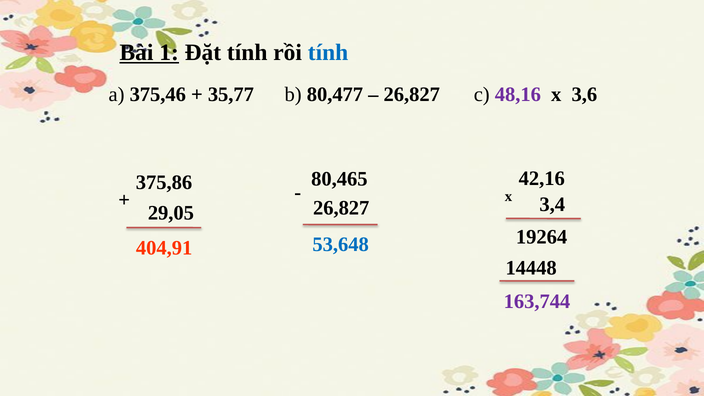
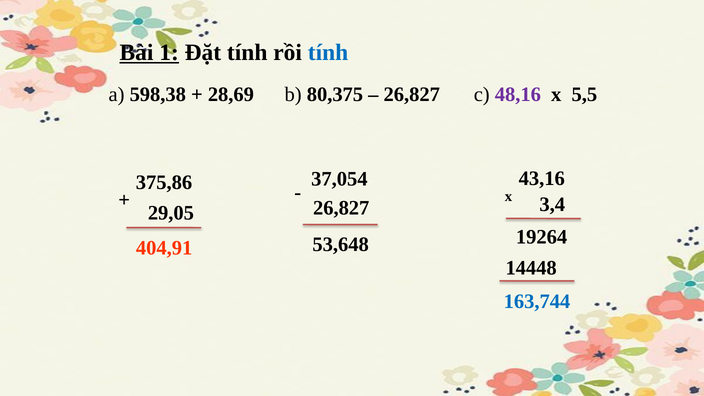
375,46: 375,46 -> 598,38
35,77: 35,77 -> 28,69
80,477: 80,477 -> 80,375
3,6: 3,6 -> 5,5
42,16: 42,16 -> 43,16
80,465: 80,465 -> 37,054
53,648 colour: blue -> black
163,744 colour: purple -> blue
